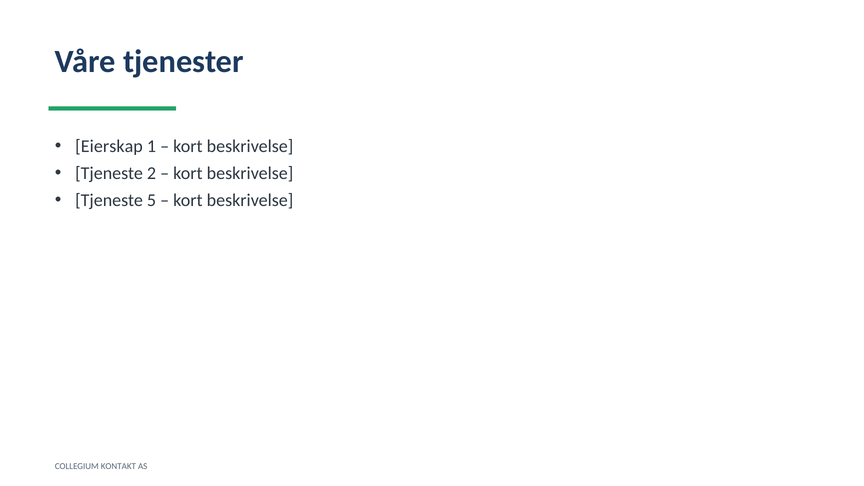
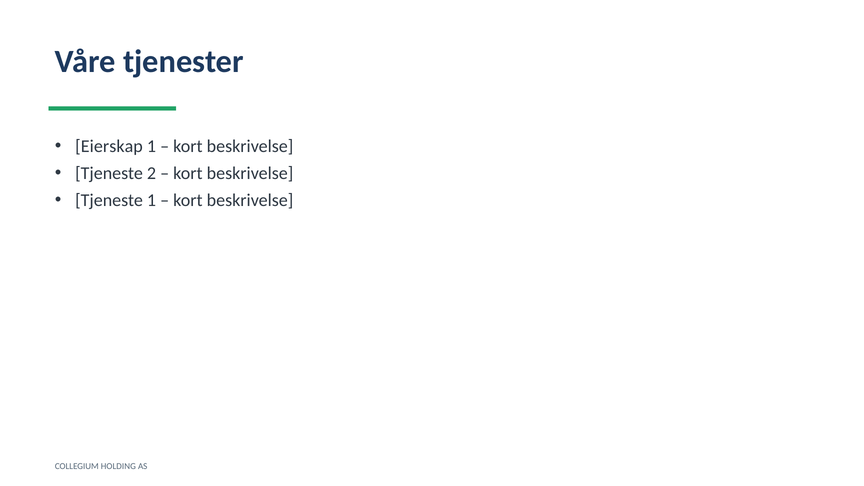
Tjeneste 5: 5 -> 1
KONTAKT: KONTAKT -> HOLDING
